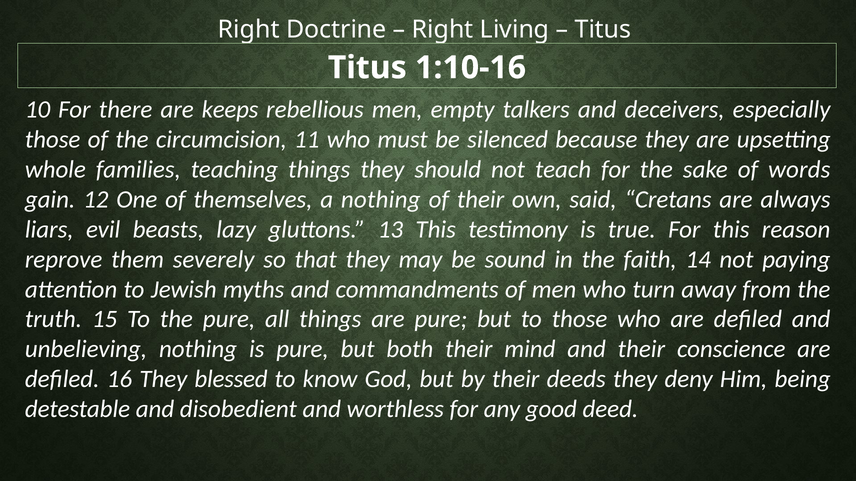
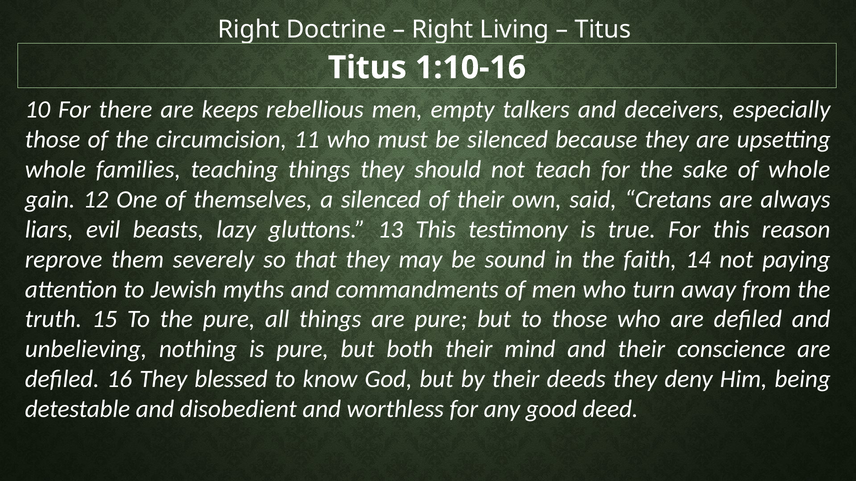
of words: words -> whole
a nothing: nothing -> silenced
